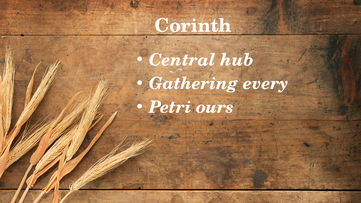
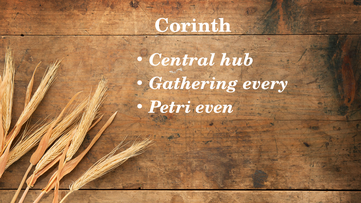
ours: ours -> even
